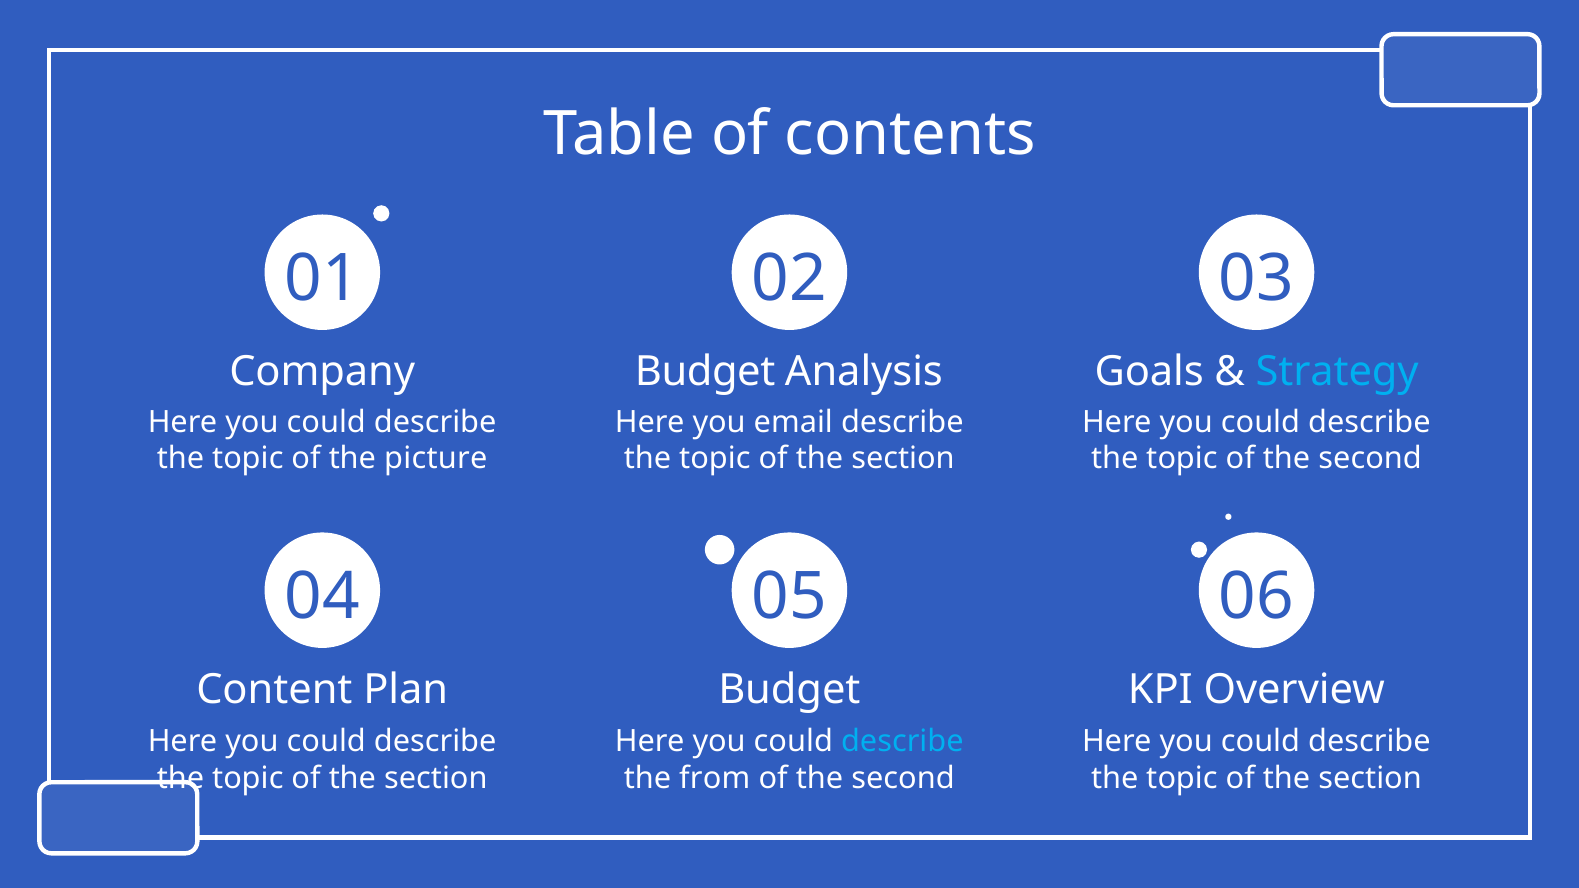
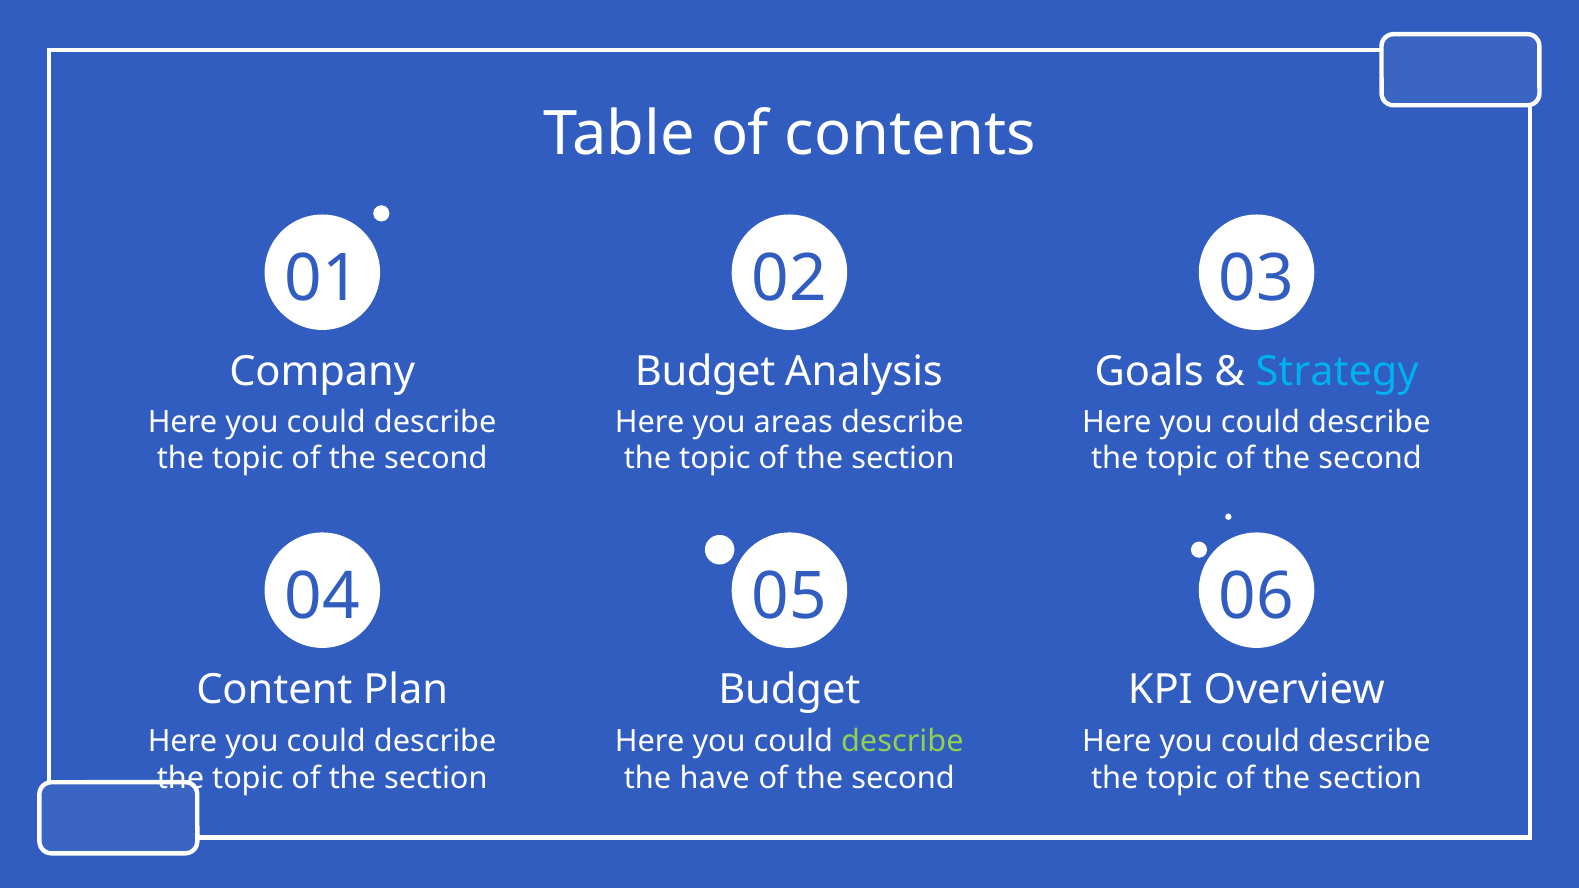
email: email -> areas
picture at (436, 459): picture -> second
describe at (902, 742) colour: light blue -> light green
from: from -> have
